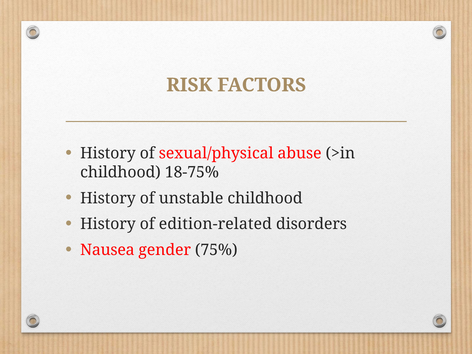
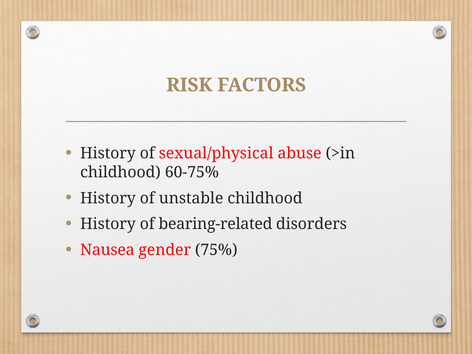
18-75%: 18-75% -> 60-75%
edition-related: edition-related -> bearing-related
